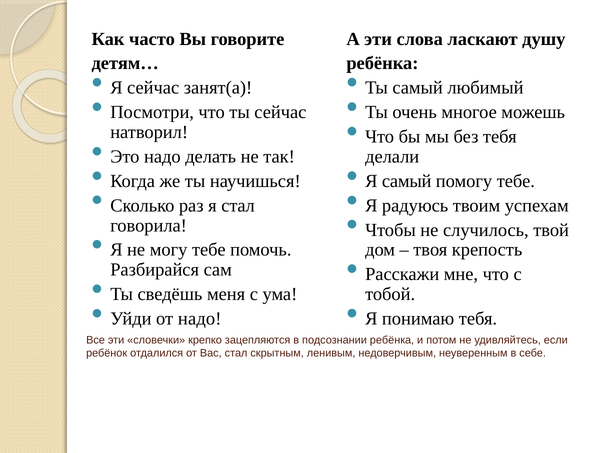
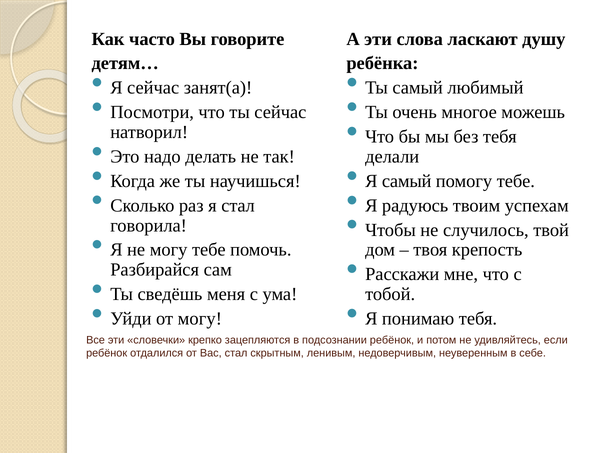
от надо: надо -> могу
подсознании ребёнка: ребёнка -> ребёнок
